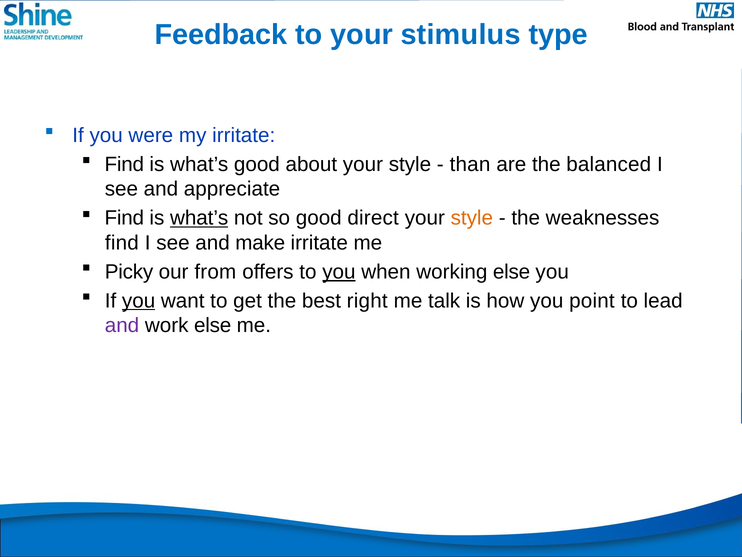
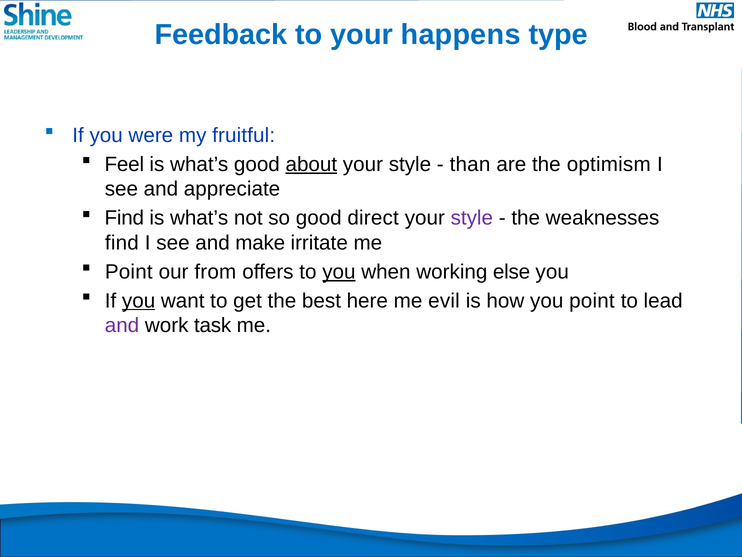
stimulus: stimulus -> happens
my irritate: irritate -> fruitful
Find at (124, 164): Find -> Feel
about underline: none -> present
balanced: balanced -> optimism
what’s at (199, 218) underline: present -> none
style at (472, 218) colour: orange -> purple
Picky at (129, 272): Picky -> Point
right: right -> here
talk: talk -> evil
work else: else -> task
